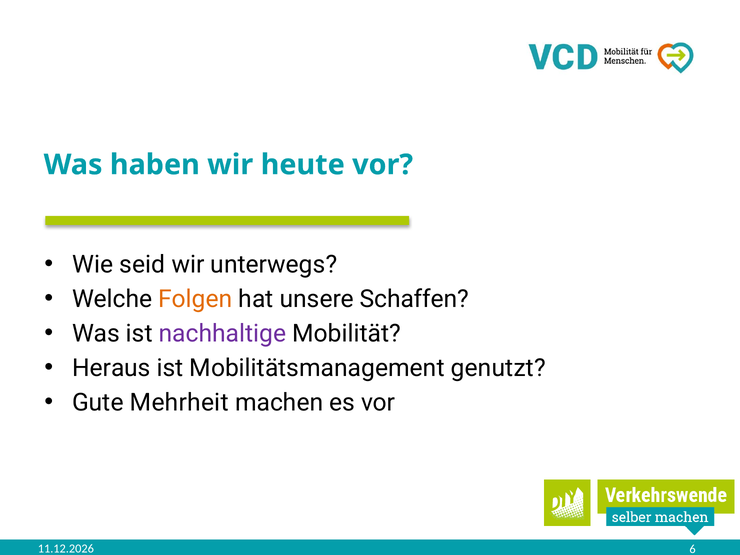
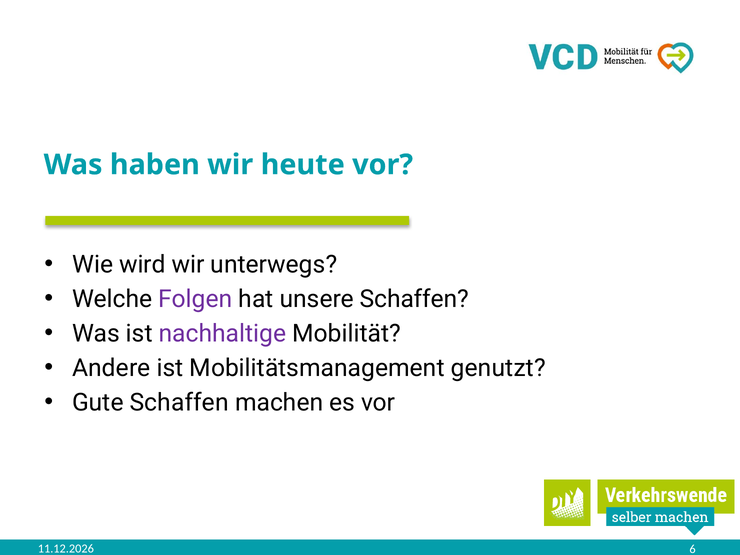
seid: seid -> wird
Folgen colour: orange -> purple
Heraus: Heraus -> Andere
Gute Mehrheit: Mehrheit -> Schaffen
